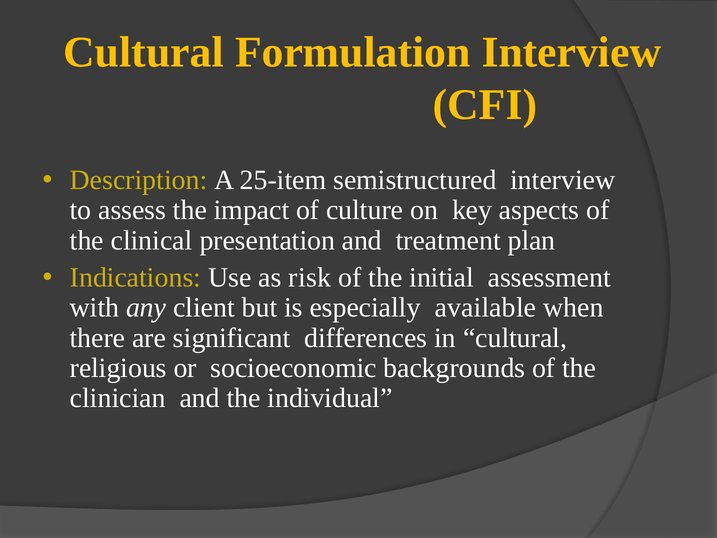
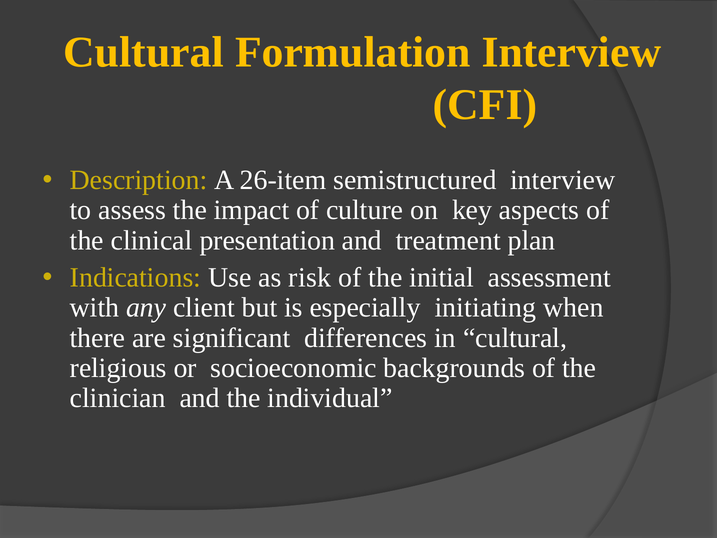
25-item: 25-item -> 26-item
available: available -> initiating
